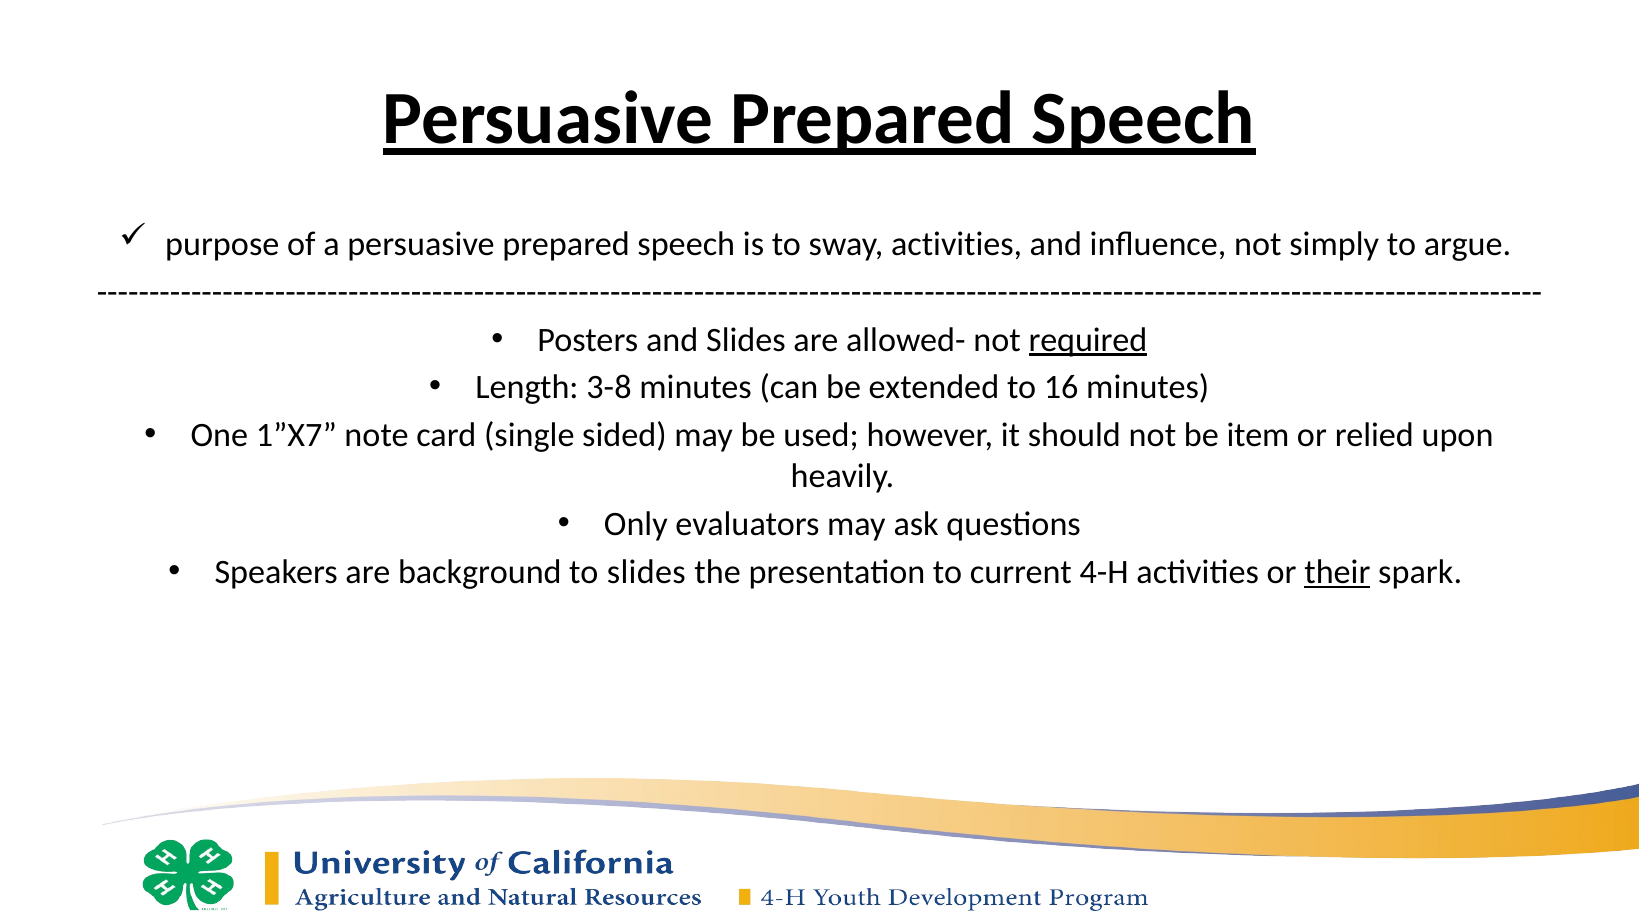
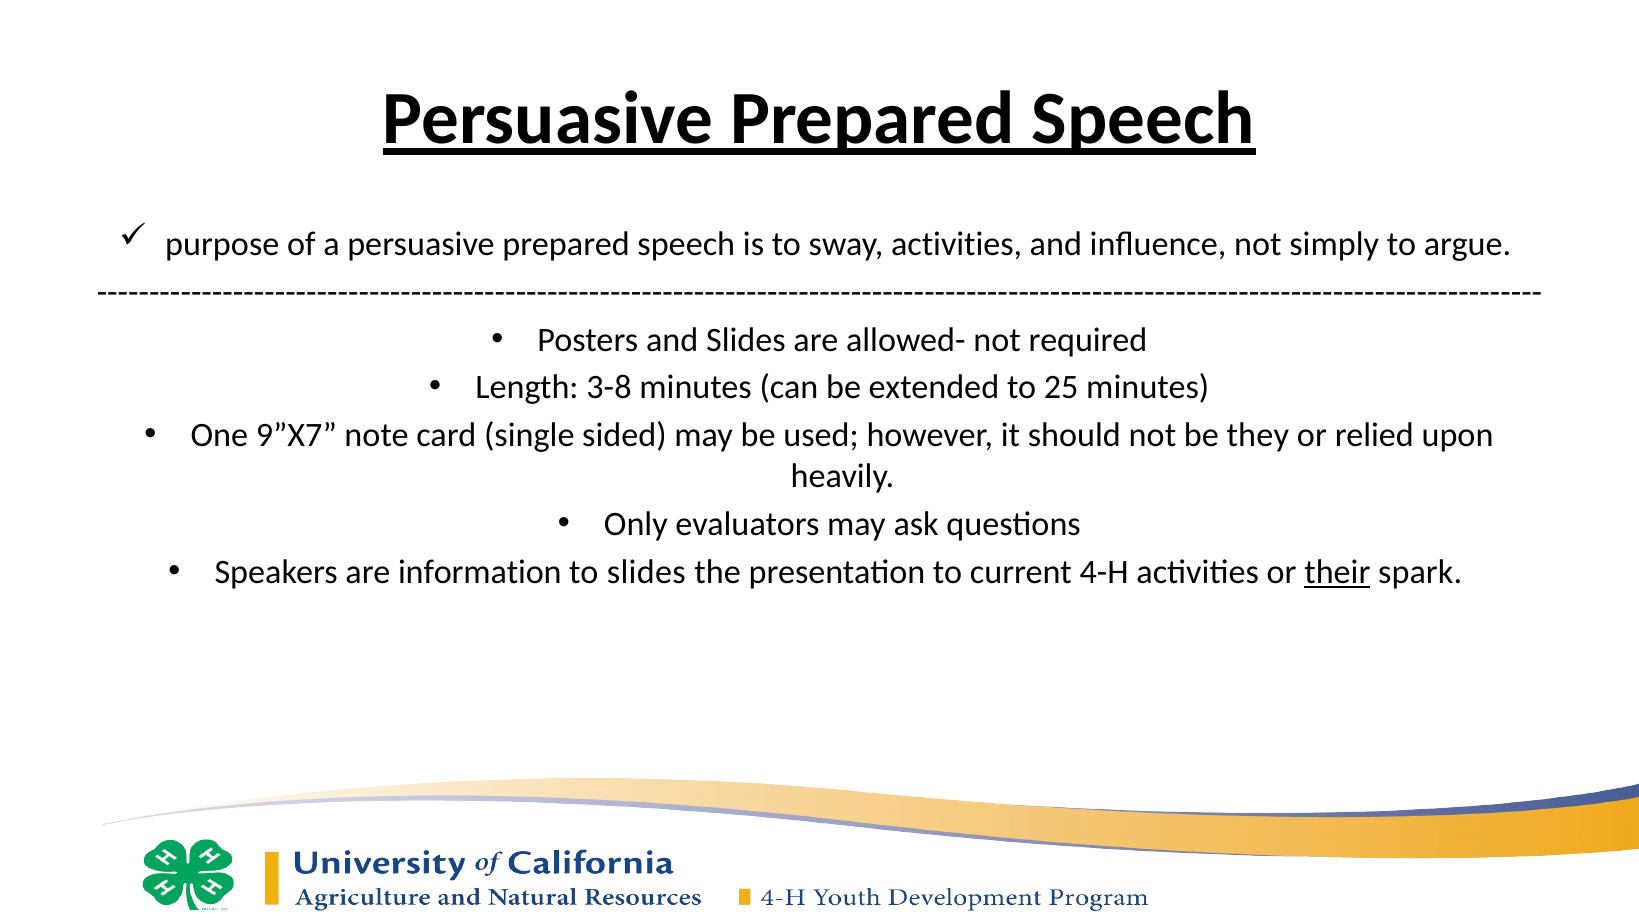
required underline: present -> none
16: 16 -> 25
1”X7: 1”X7 -> 9”X7
item: item -> they
background: background -> information
